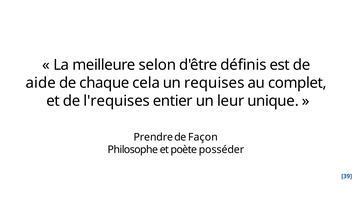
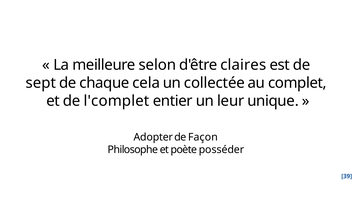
définis: définis -> claires
aide: aide -> sept
requises: requises -> collectée
l'requises: l'requises -> l'complet
Prendre: Prendre -> Adopter
